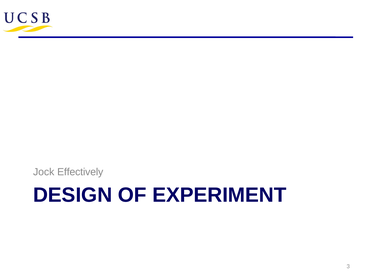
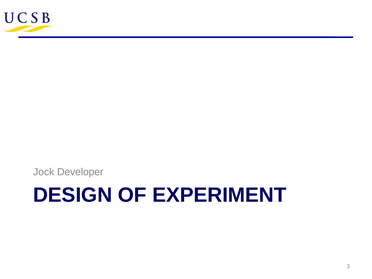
Effectively: Effectively -> Developer
